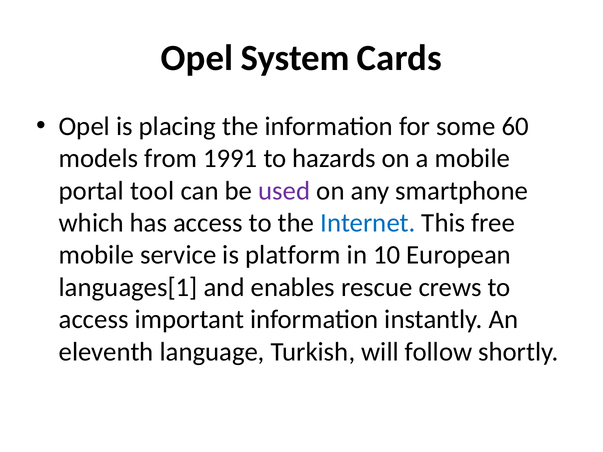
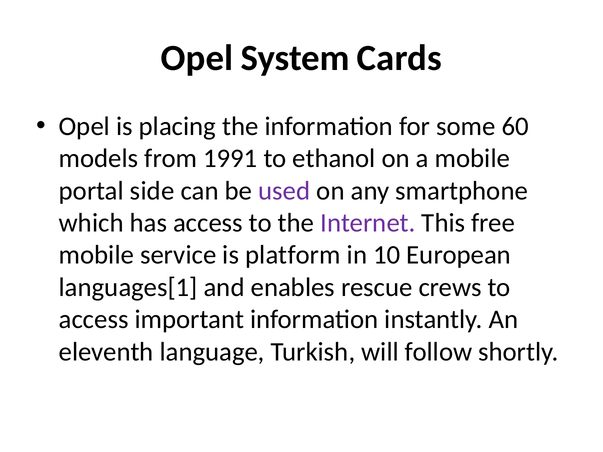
hazards: hazards -> ethanol
tool: tool -> side
Internet colour: blue -> purple
